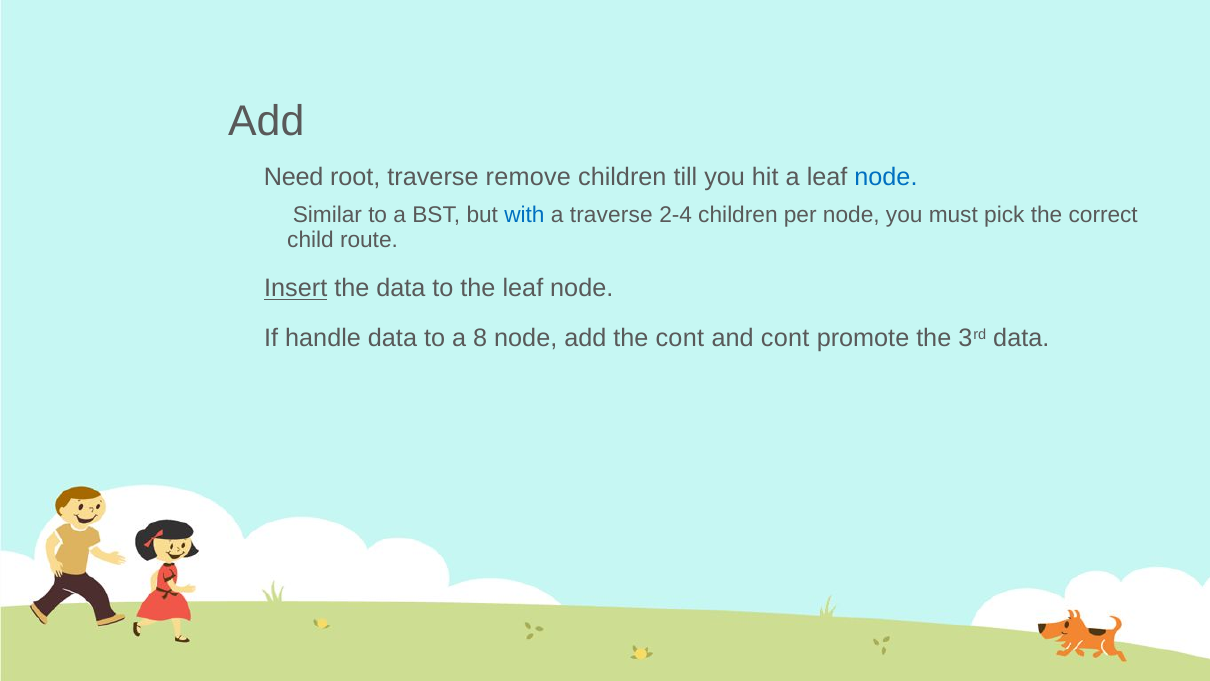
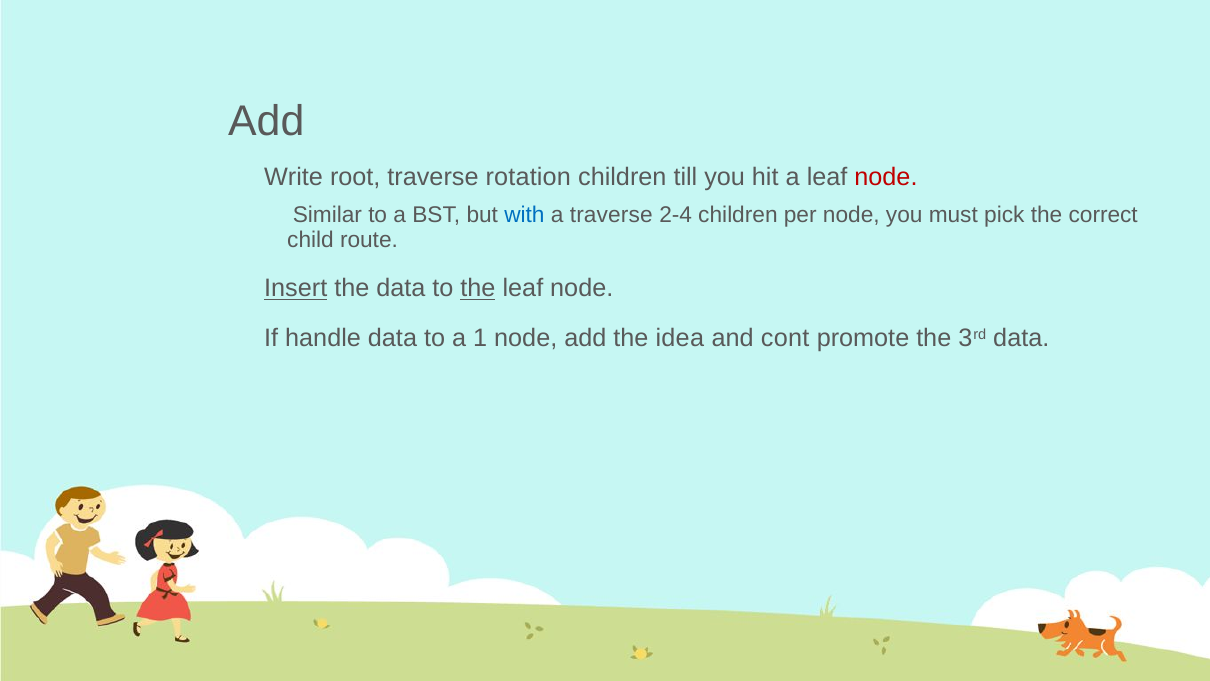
Need: Need -> Write
remove: remove -> rotation
node at (886, 177) colour: blue -> red
the at (478, 288) underline: none -> present
8: 8 -> 1
the cont: cont -> idea
